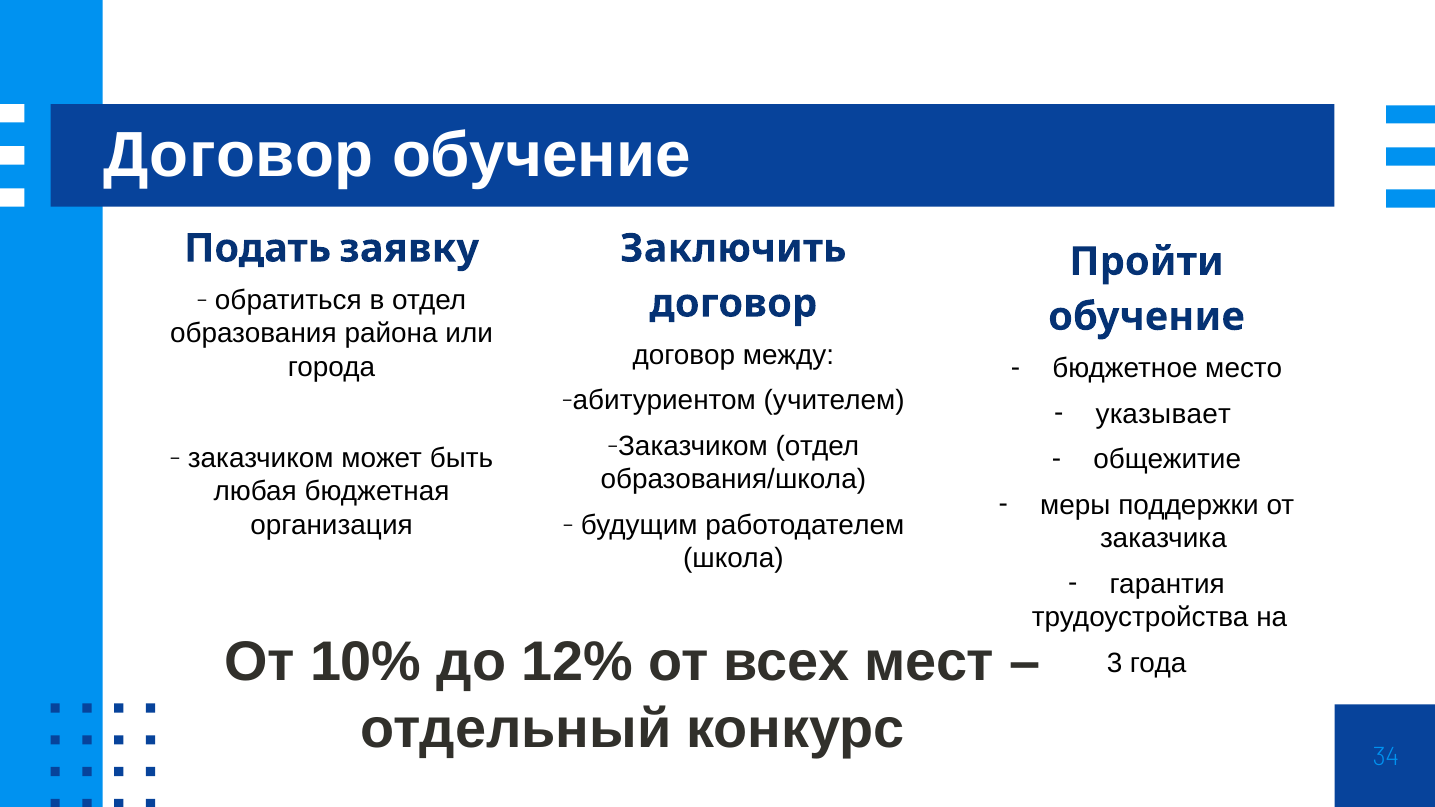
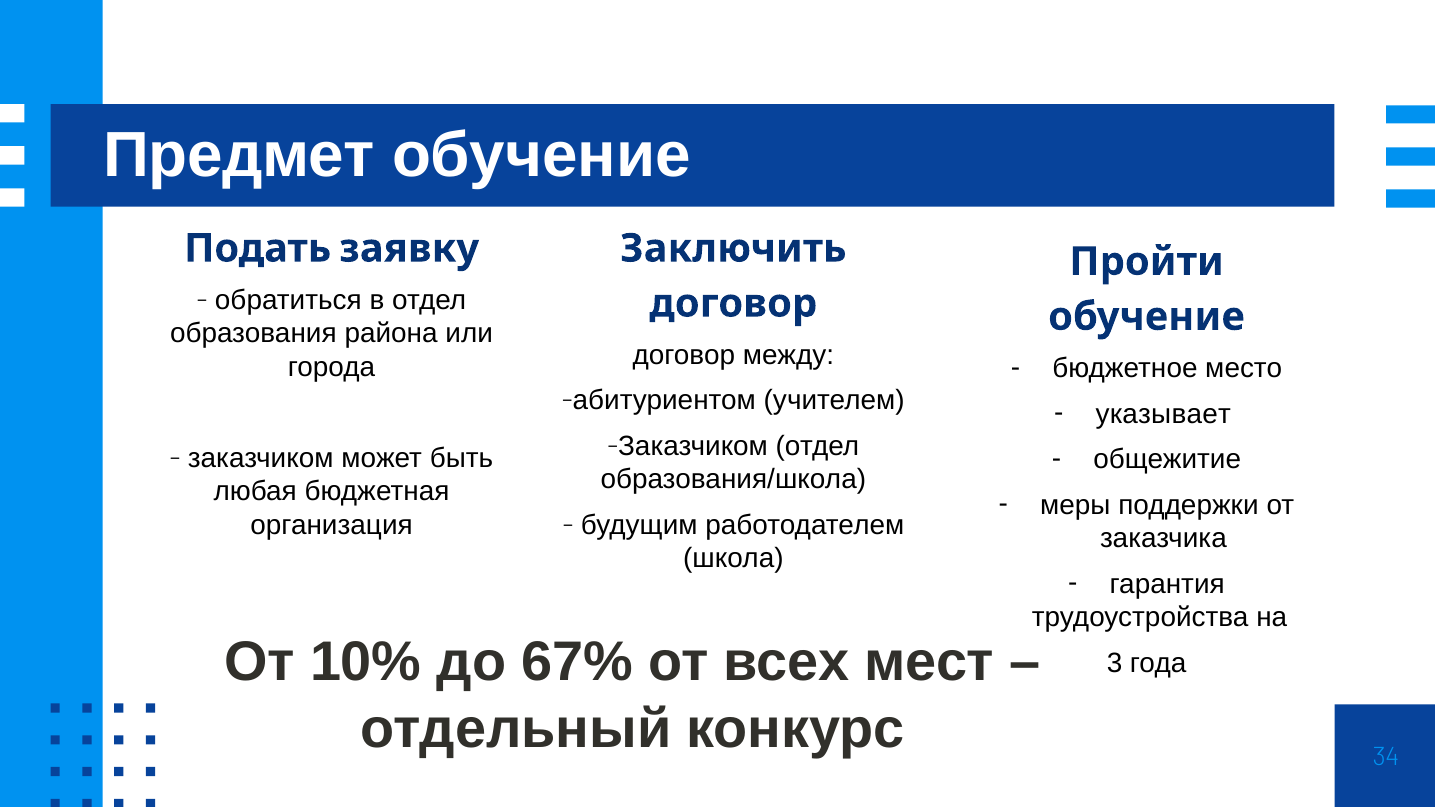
Договор at (239, 155): Договор -> Предмет
12%: 12% -> 67%
